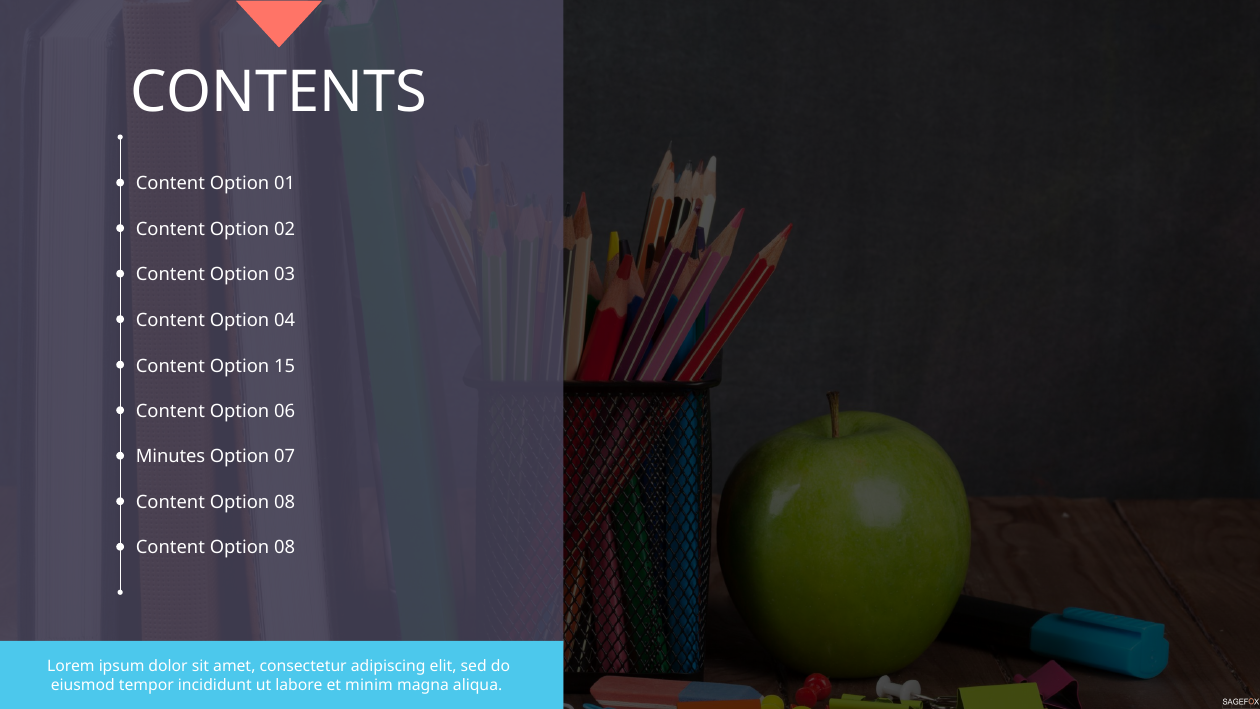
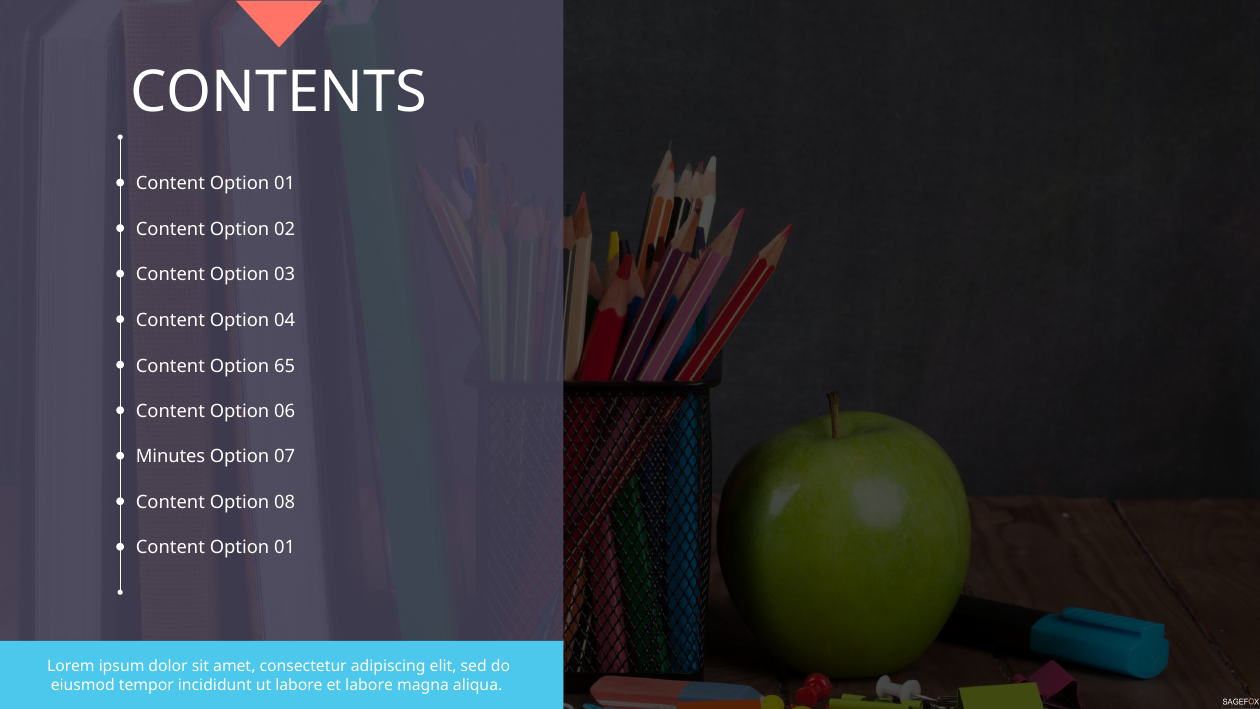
15: 15 -> 65
08 at (285, 548): 08 -> 01
et minim: minim -> labore
